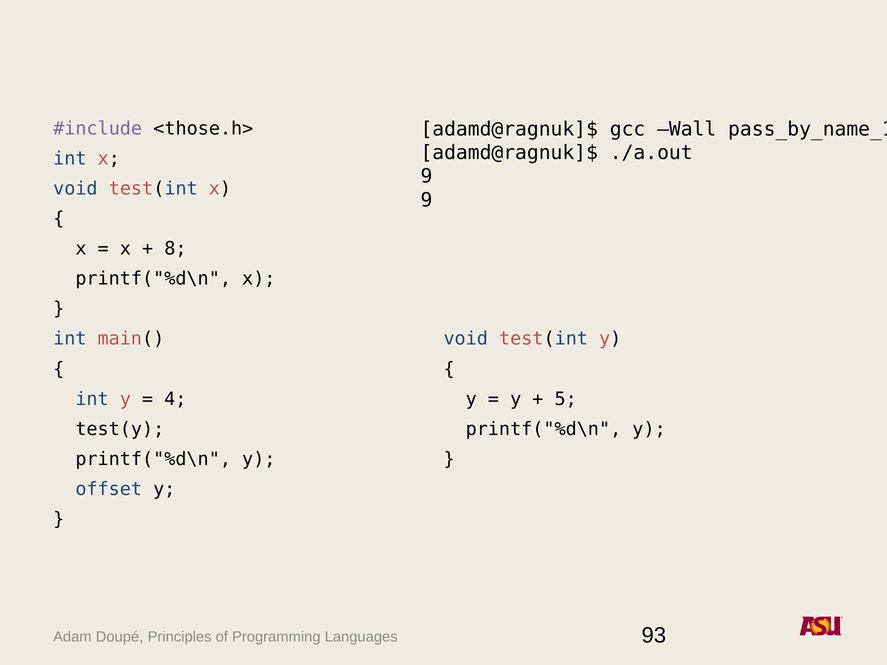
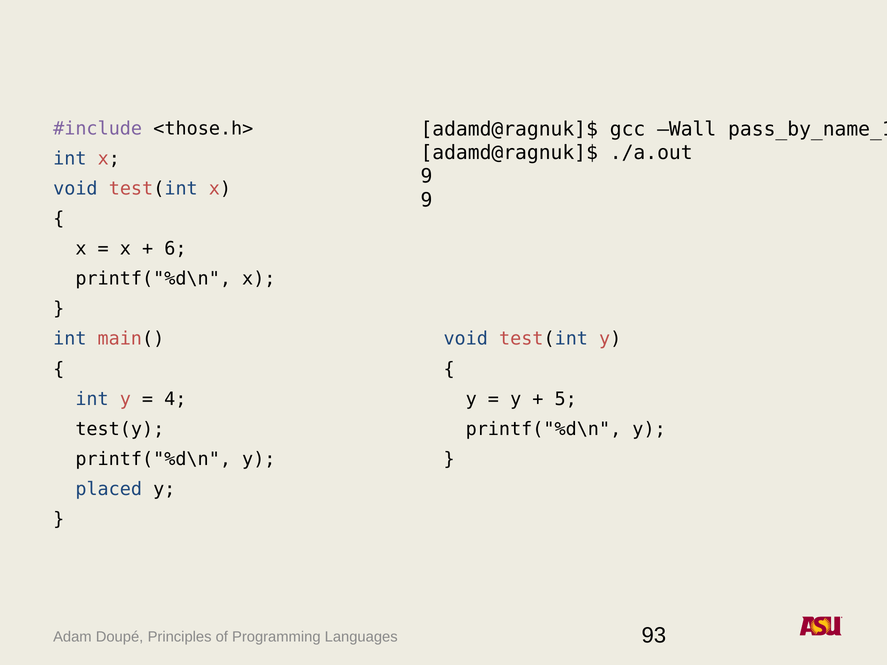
8: 8 -> 6
offset: offset -> placed
